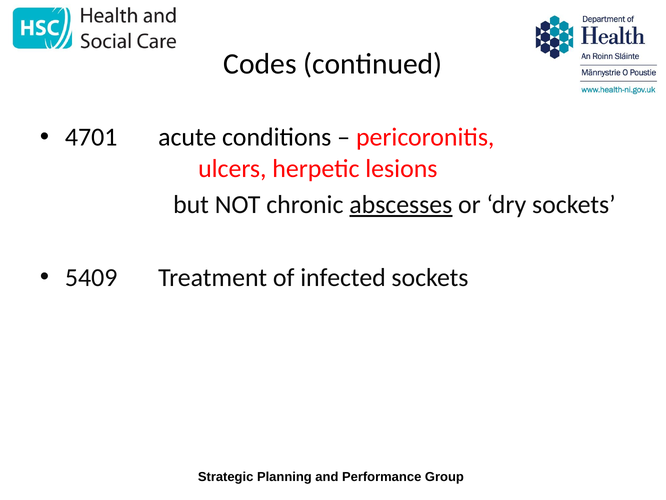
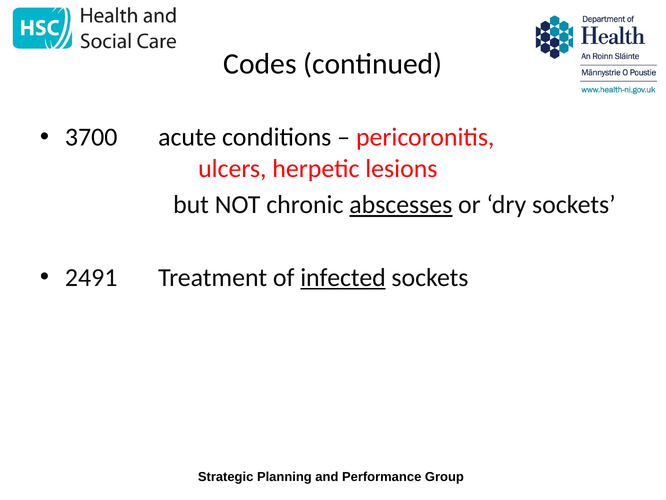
4701: 4701 -> 3700
5409: 5409 -> 2491
infected underline: none -> present
